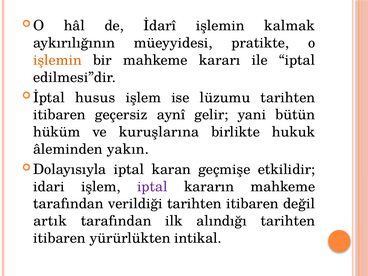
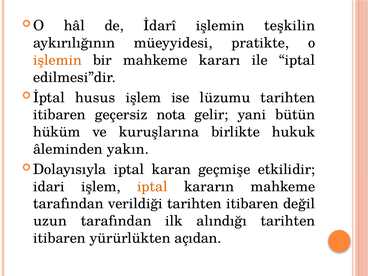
kalmak: kalmak -> teşkilin
aynî: aynî -> nota
iptal at (152, 187) colour: purple -> orange
artık: artık -> uzun
intikal: intikal -> açıdan
